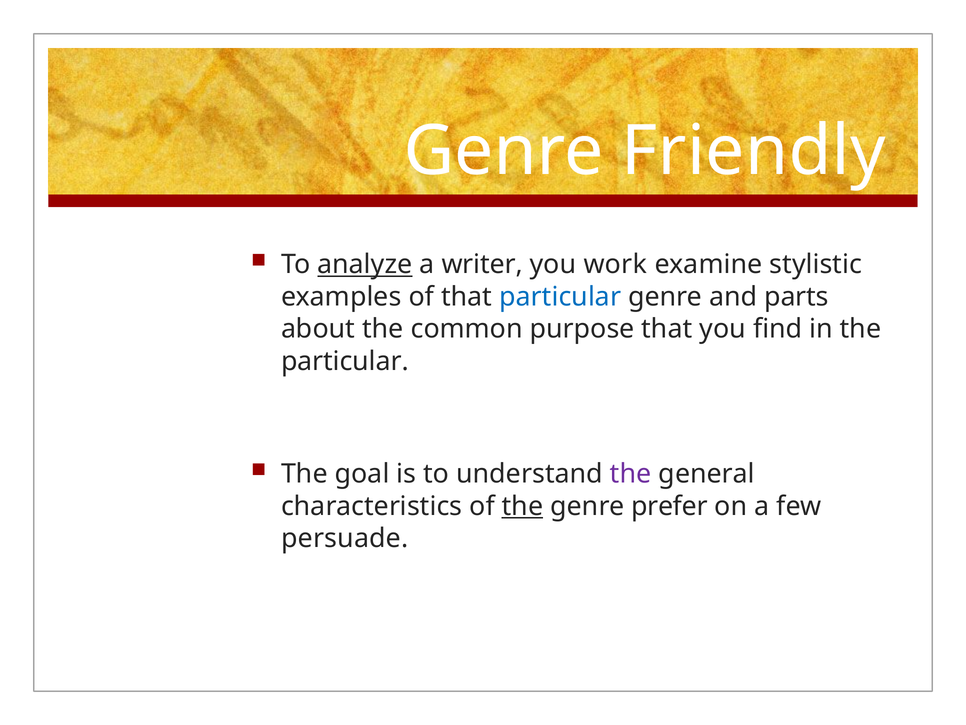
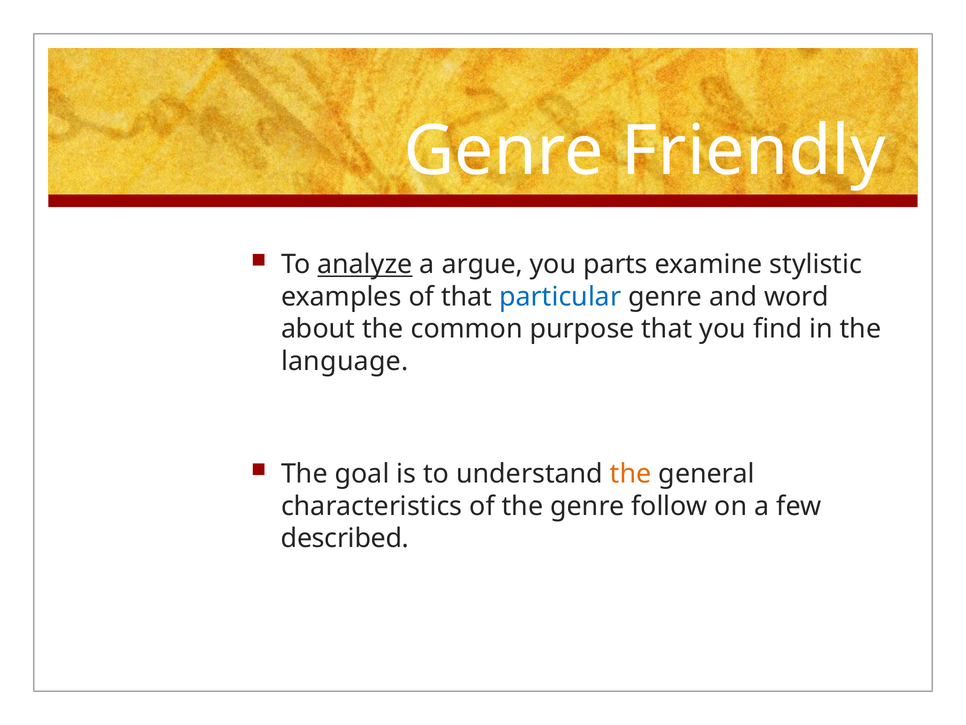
writer: writer -> argue
work: work -> parts
parts: parts -> word
particular at (345, 361): particular -> language
the at (631, 474) colour: purple -> orange
the at (522, 506) underline: present -> none
prefer: prefer -> follow
persuade: persuade -> described
